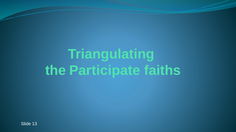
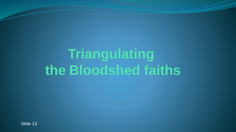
Participate: Participate -> Bloodshed
